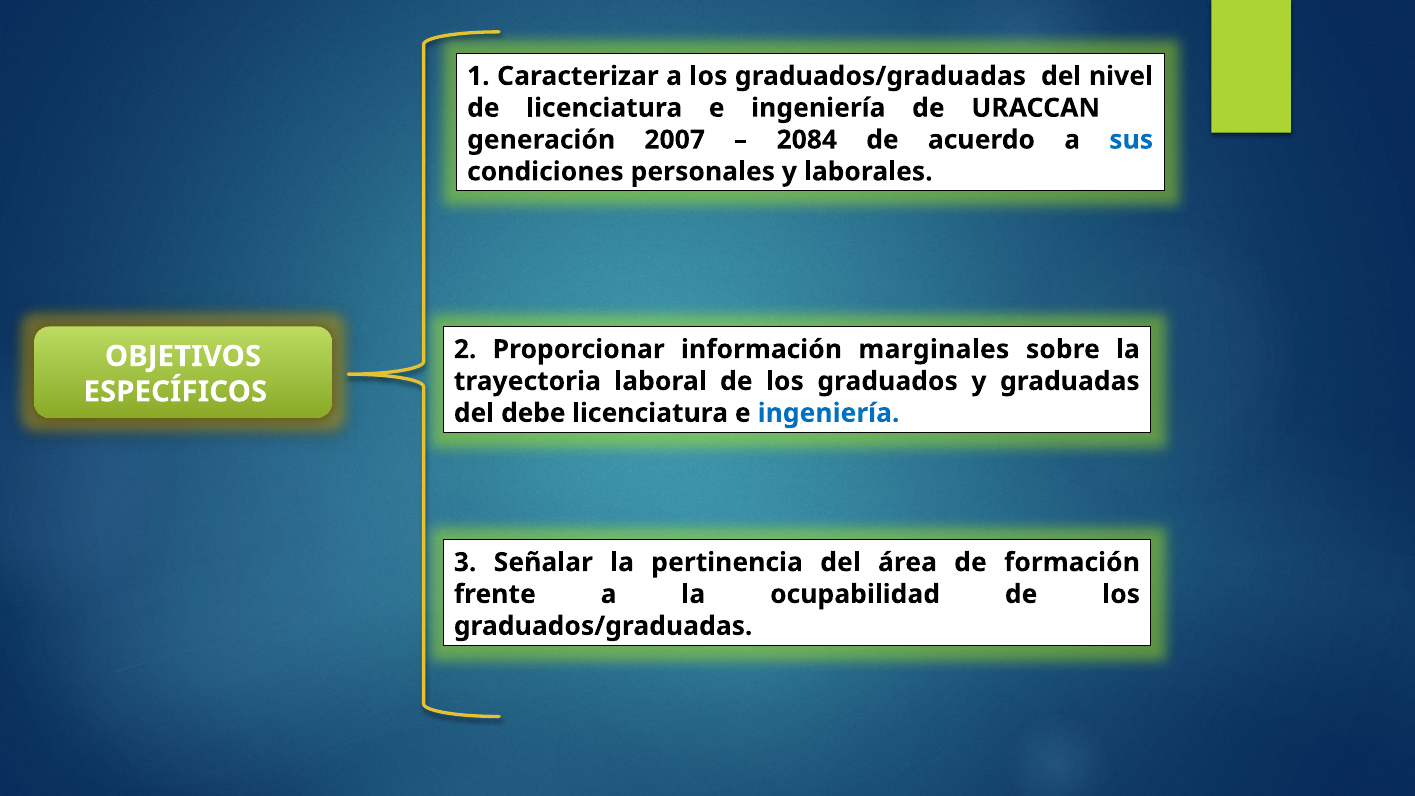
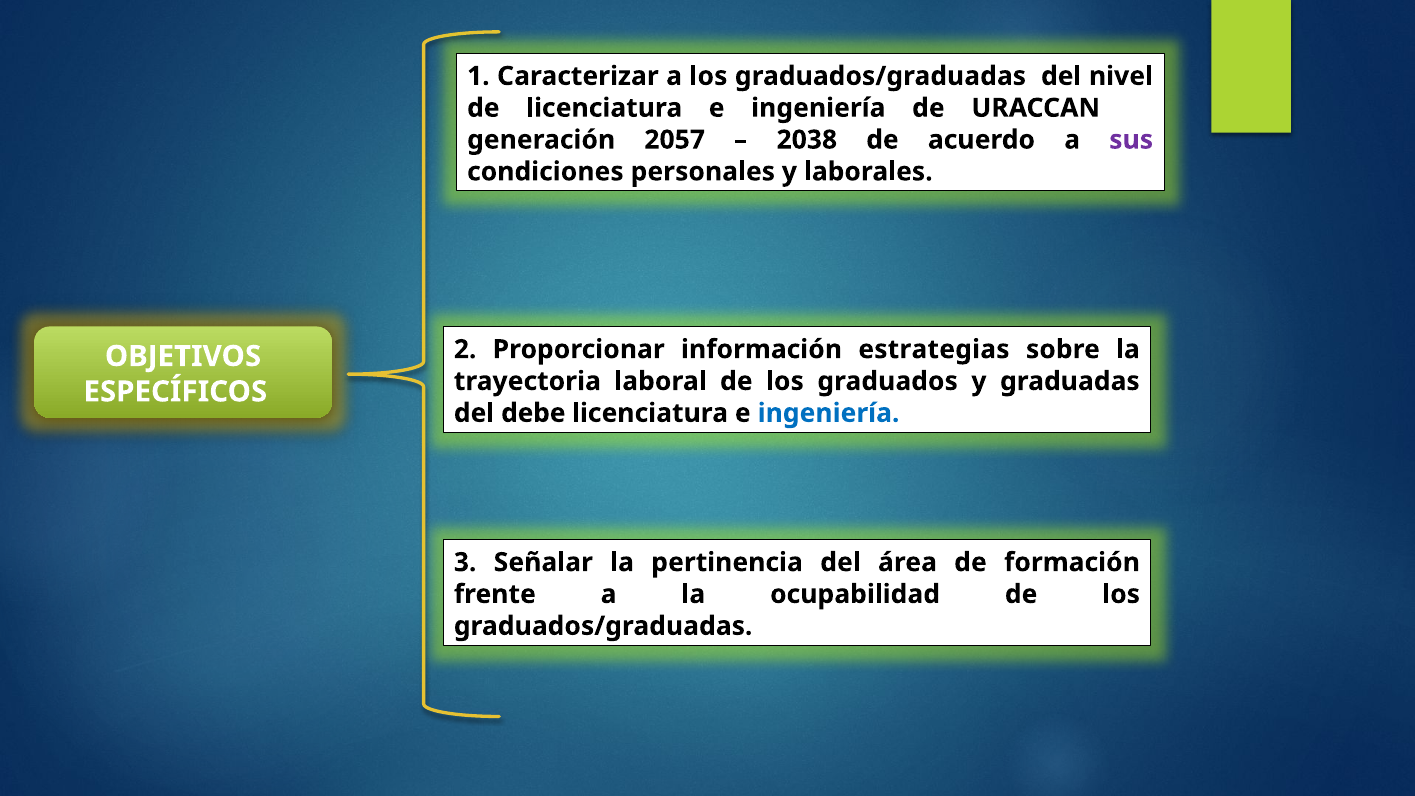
2007: 2007 -> 2057
2084: 2084 -> 2038
sus colour: blue -> purple
marginales: marginales -> estrategias
